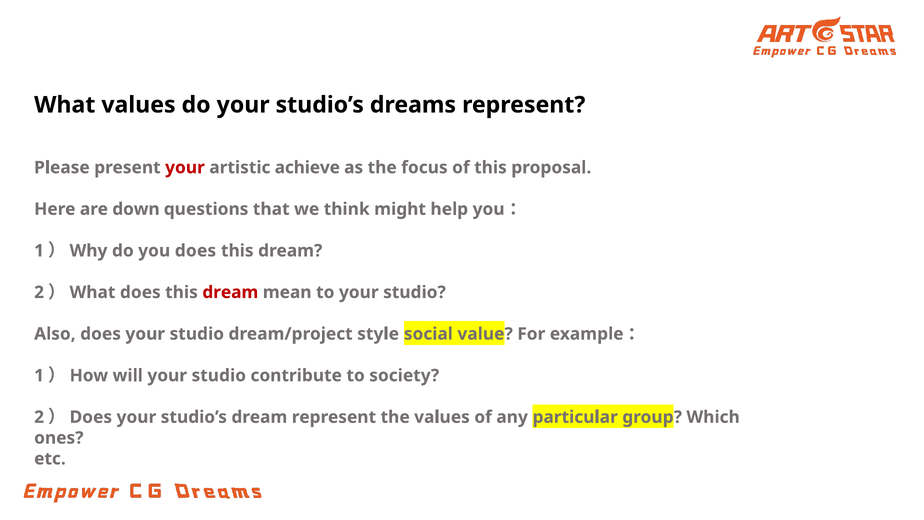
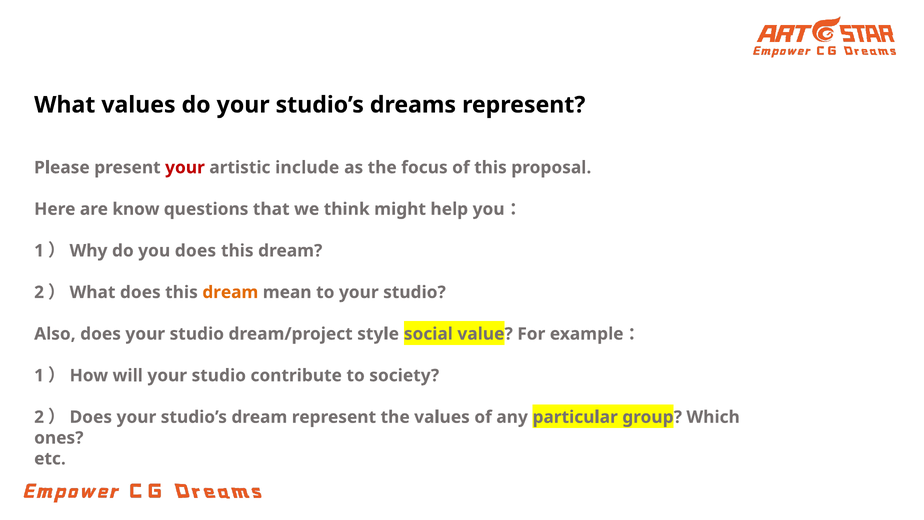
achieve: achieve -> include
down: down -> know
dream at (230, 292) colour: red -> orange
